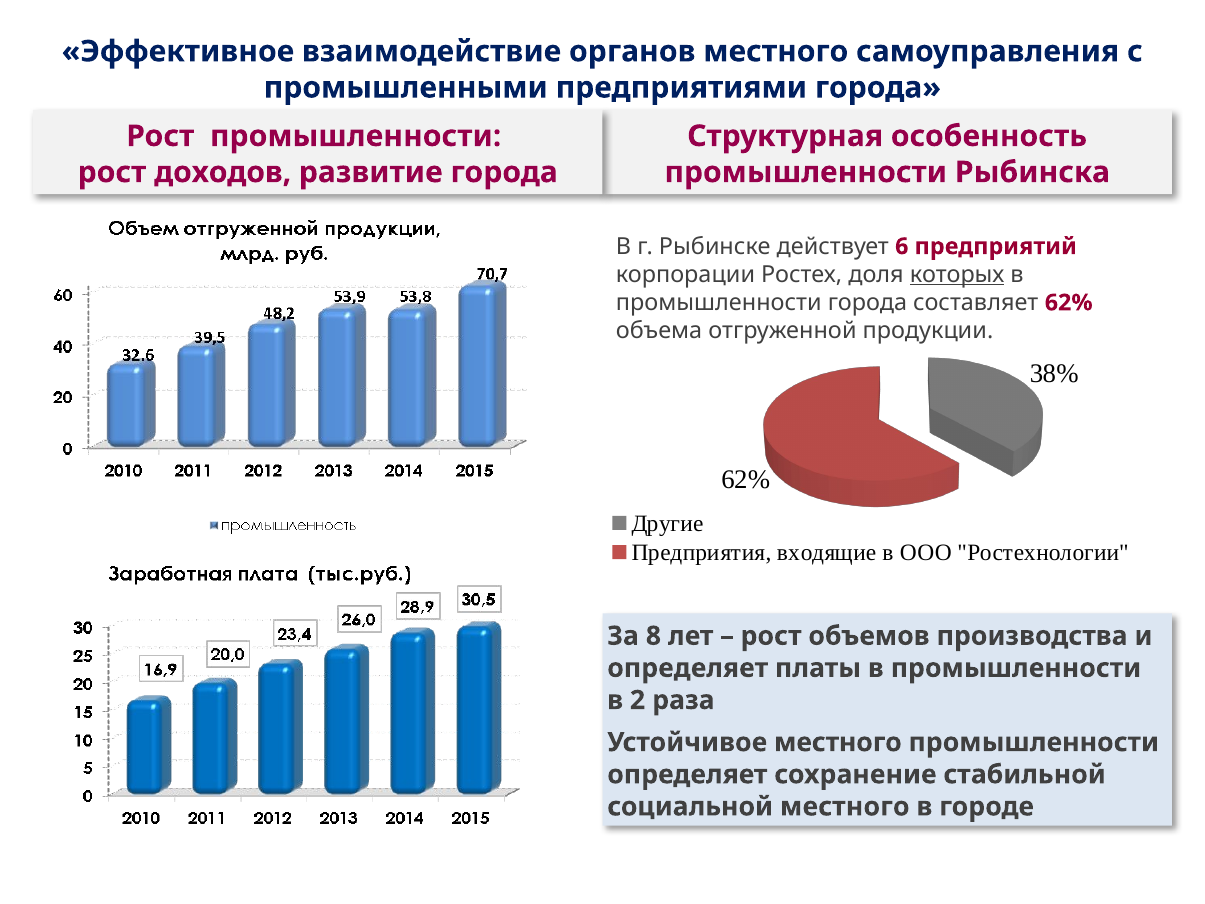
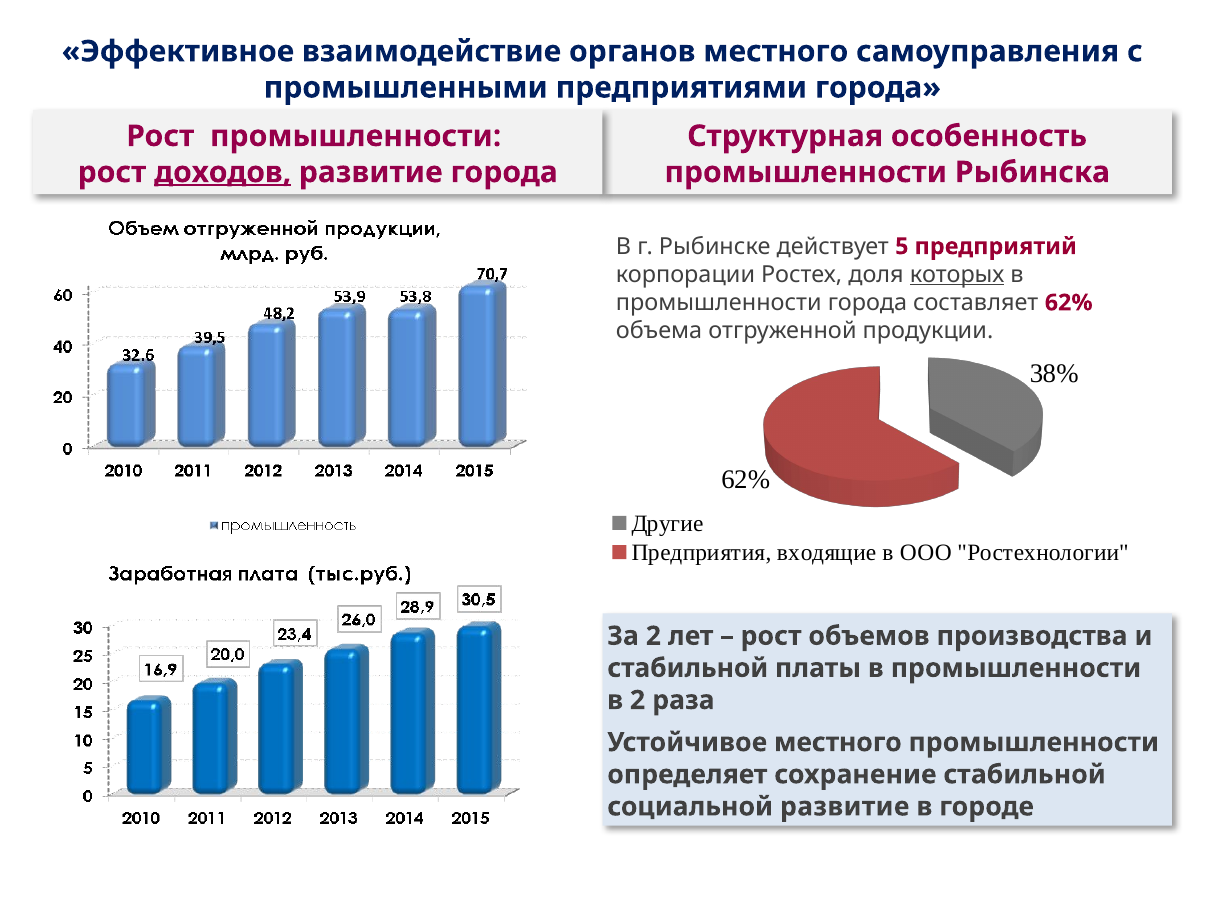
доходов underline: none -> present
6: 6 -> 5
За 8: 8 -> 2
определяет at (688, 668): определяет -> стабильной
социальной местного: местного -> развитие
